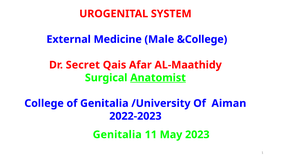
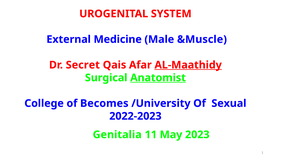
&College: &College -> &Muscle
AL-Maathidy underline: none -> present
of Genitalia: Genitalia -> Becomes
Aiman: Aiman -> Sexual
